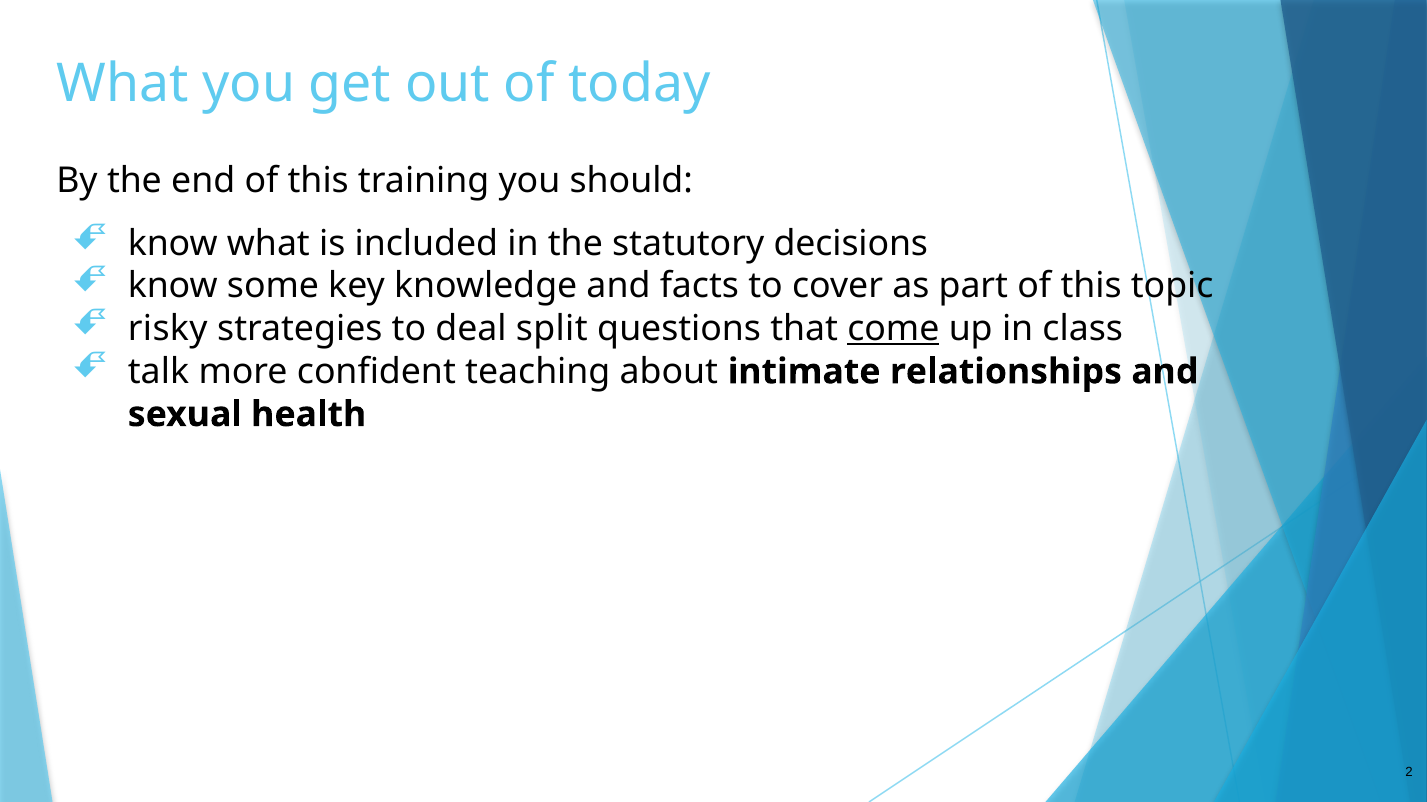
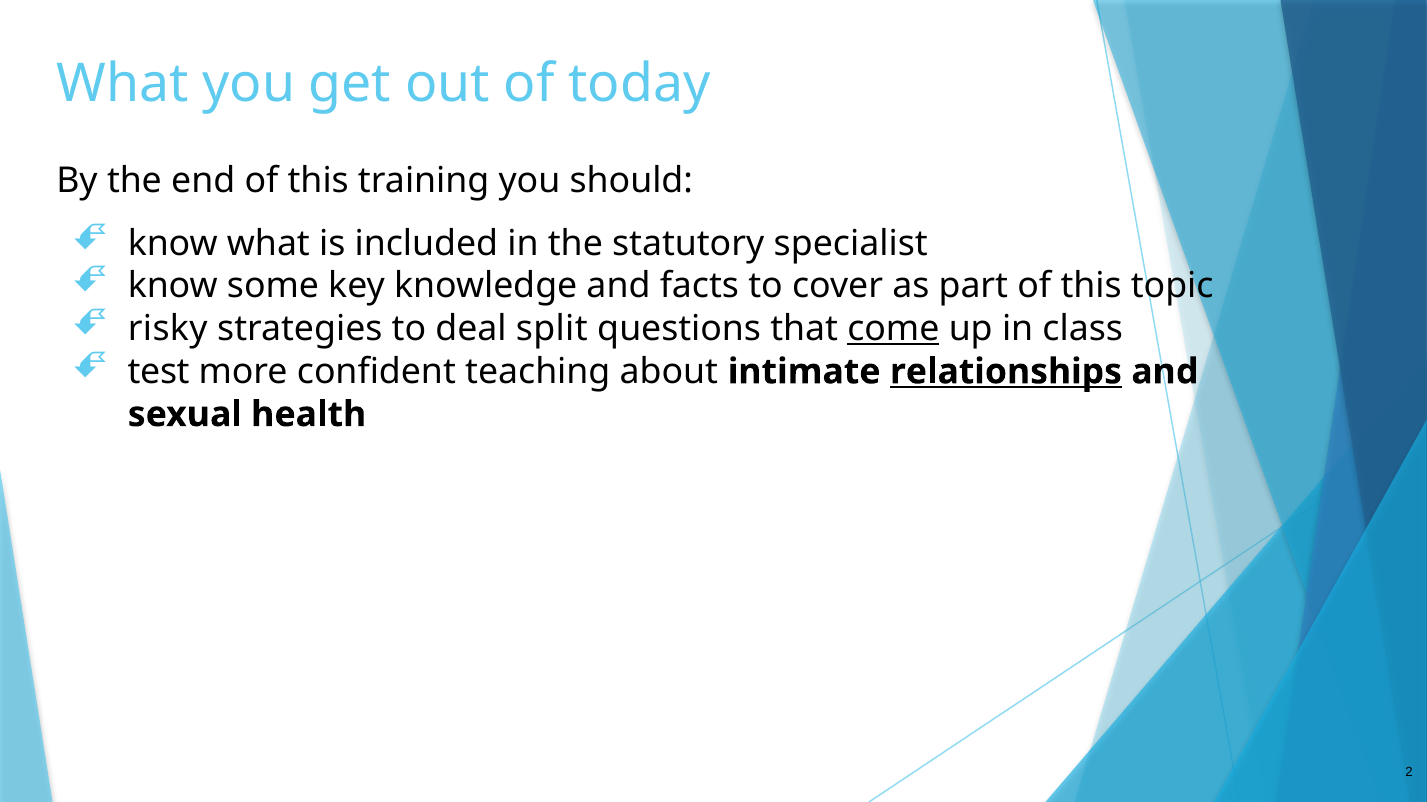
decisions: decisions -> specialist
talk: talk -> test
relationships underline: none -> present
